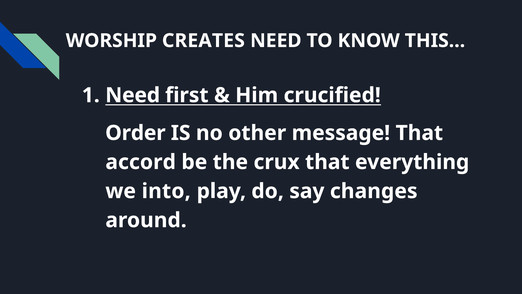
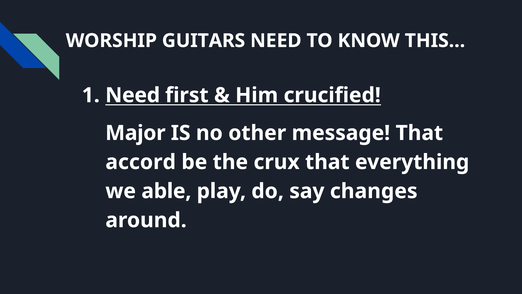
CREATES: CREATES -> GUITARS
Order: Order -> Major
into: into -> able
